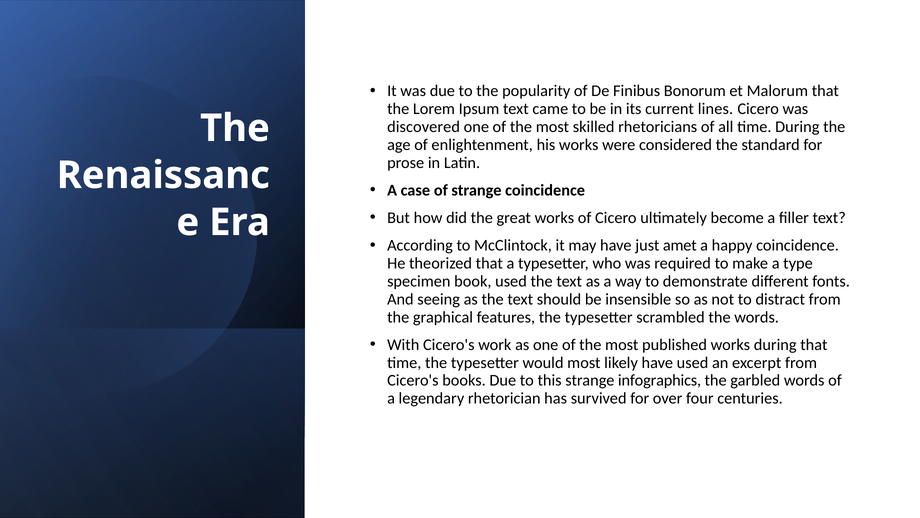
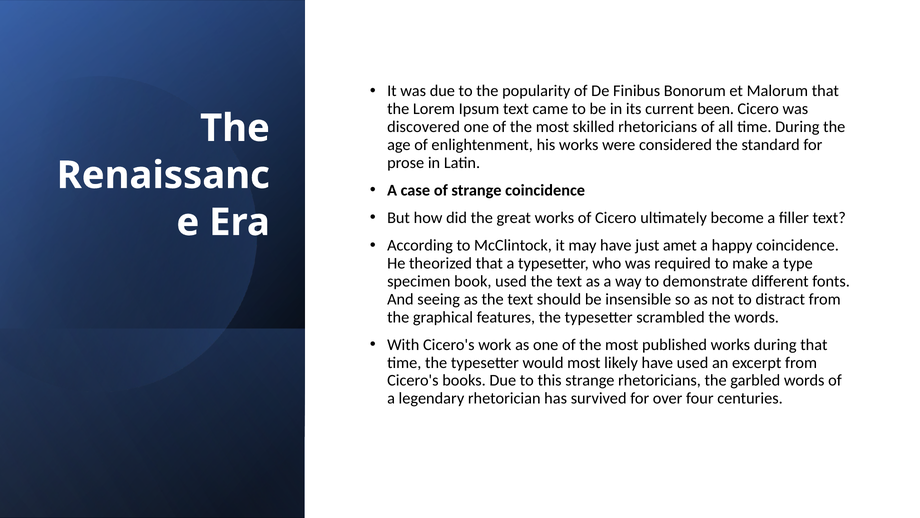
lines: lines -> been
strange infographics: infographics -> rhetoricians
